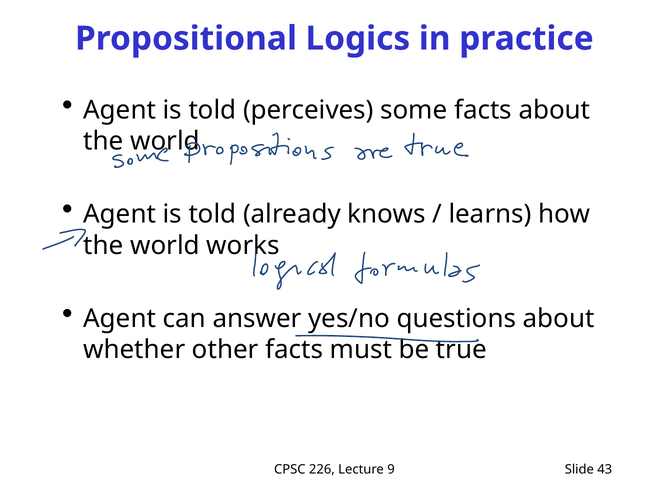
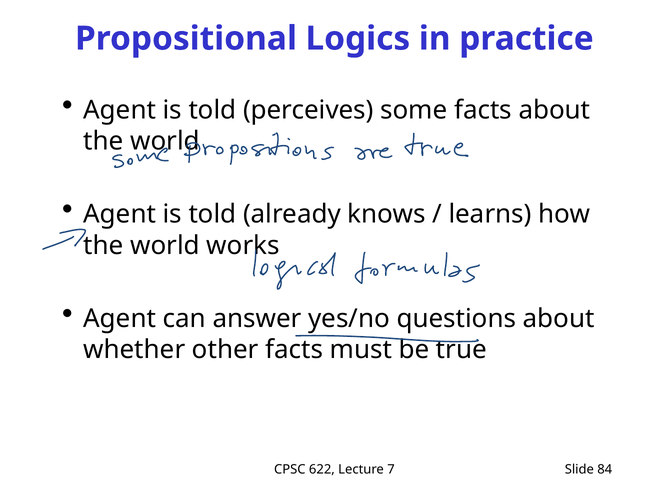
226: 226 -> 622
9: 9 -> 7
43: 43 -> 84
